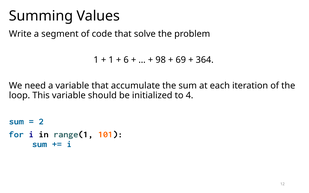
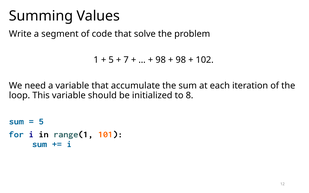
1 at (111, 60): 1 -> 5
6: 6 -> 7
69 at (181, 60): 69 -> 98
364: 364 -> 102
4: 4 -> 8
2 at (41, 121): 2 -> 5
